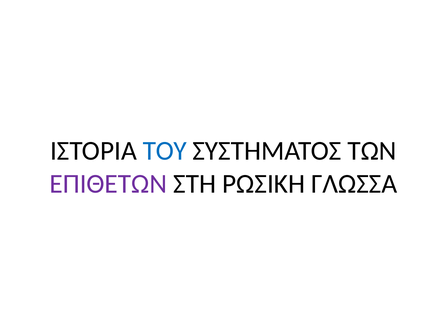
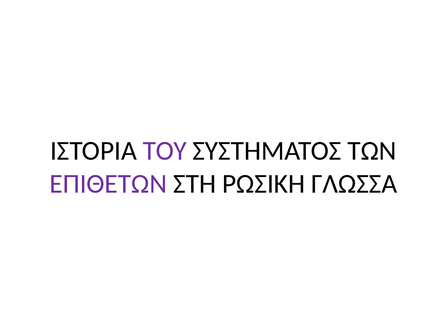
ΤΟΥ colour: blue -> purple
